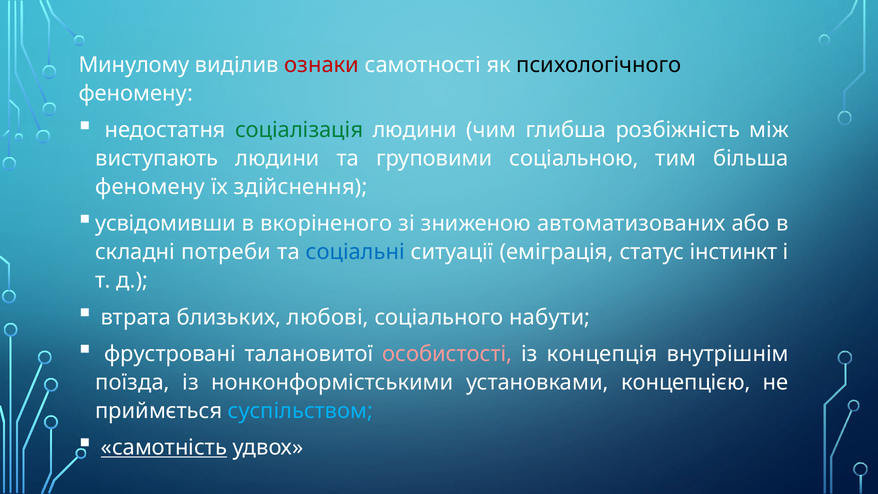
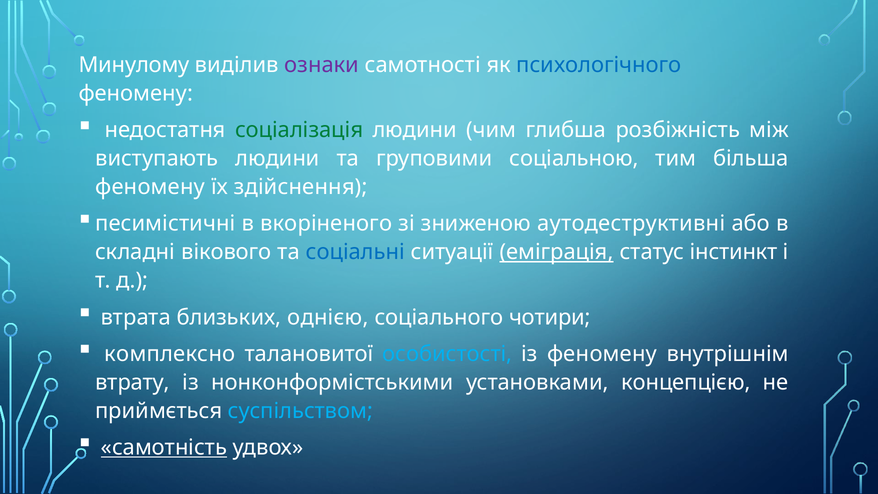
ознаки colour: red -> purple
психологічного colour: black -> blue
усвідомивши: усвідомивши -> песимістичні
автоматизованих: автоматизованих -> аутодеструктивні
потреби: потреби -> вікового
еміграція underline: none -> present
любові: любові -> однією
набути: набути -> чотири
фрустровані: фрустровані -> комплексно
особистості colour: pink -> light blue
із концепція: концепція -> феномену
поїзда: поїзда -> втрату
